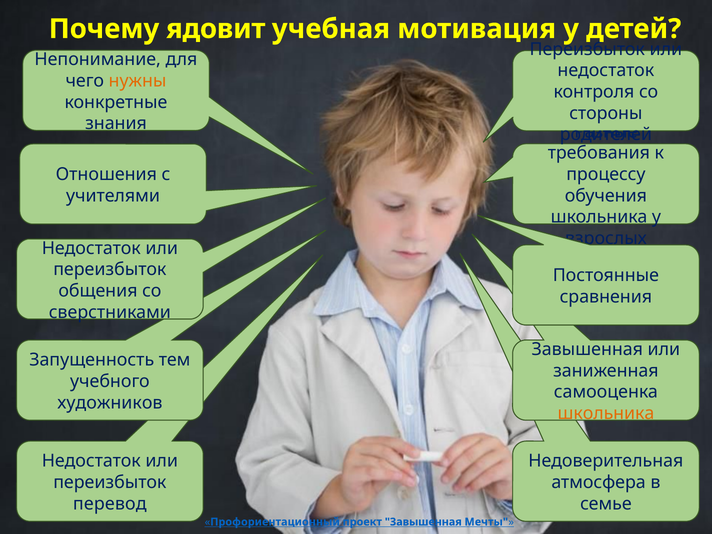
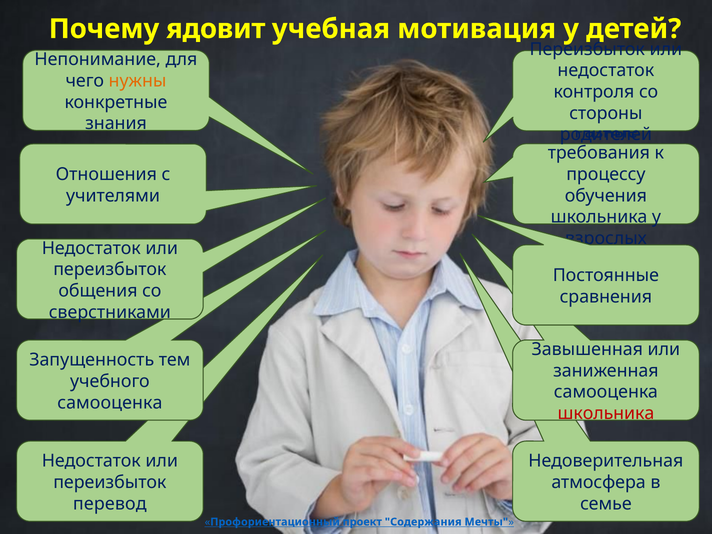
художников at (110, 403): художников -> самооценка
школьника at (606, 413) colour: orange -> red
проект Завышенная: Завышенная -> Содержания
